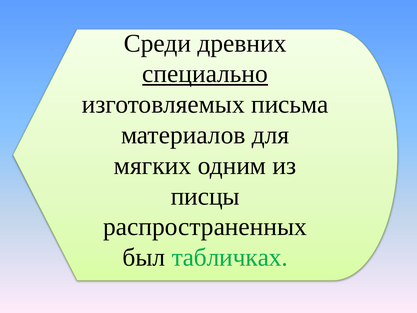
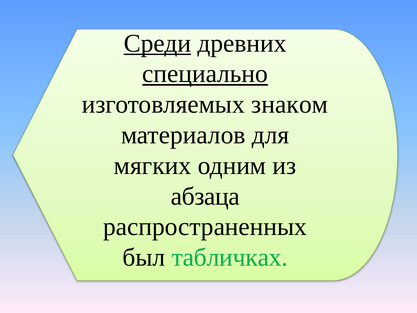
Среди underline: none -> present
письма: письма -> знаком
писцы: писцы -> абзаца
